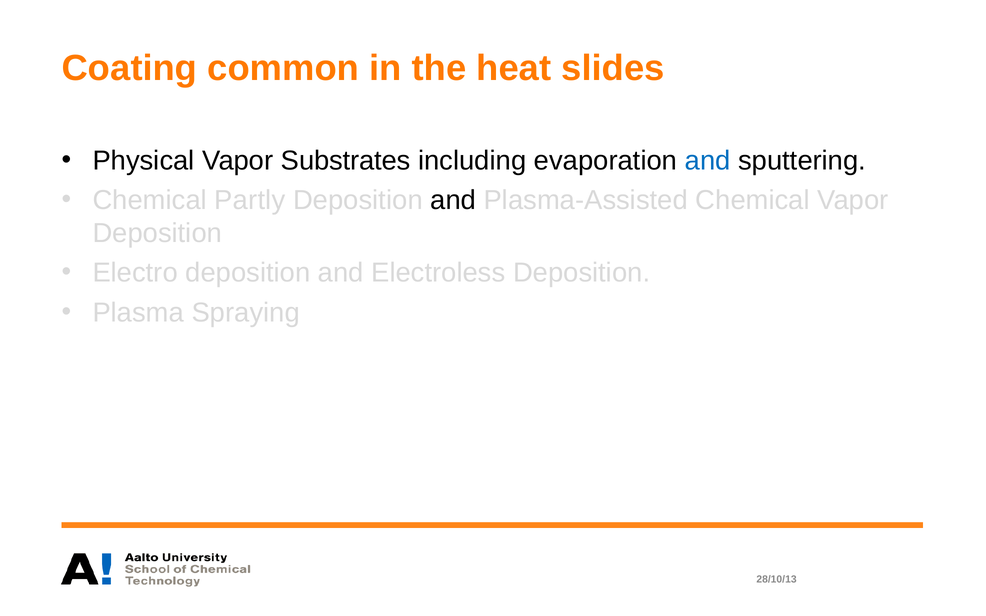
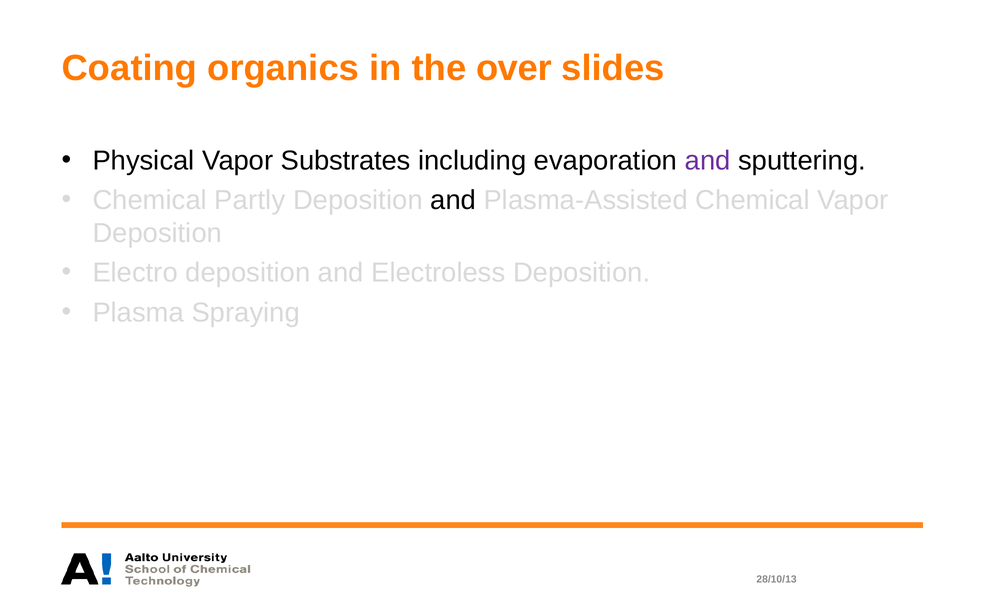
common: common -> organics
heat: heat -> over
and at (708, 161) colour: blue -> purple
